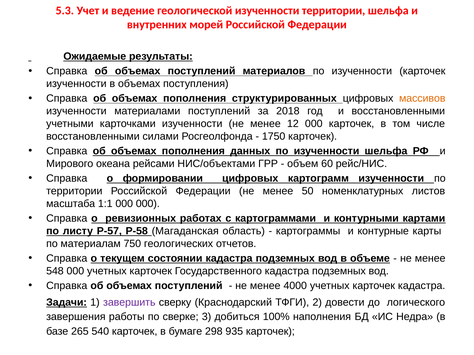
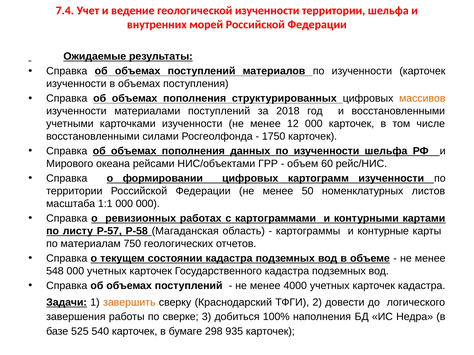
5.3: 5.3 -> 7.4
завершить colour: purple -> orange
265: 265 -> 525
